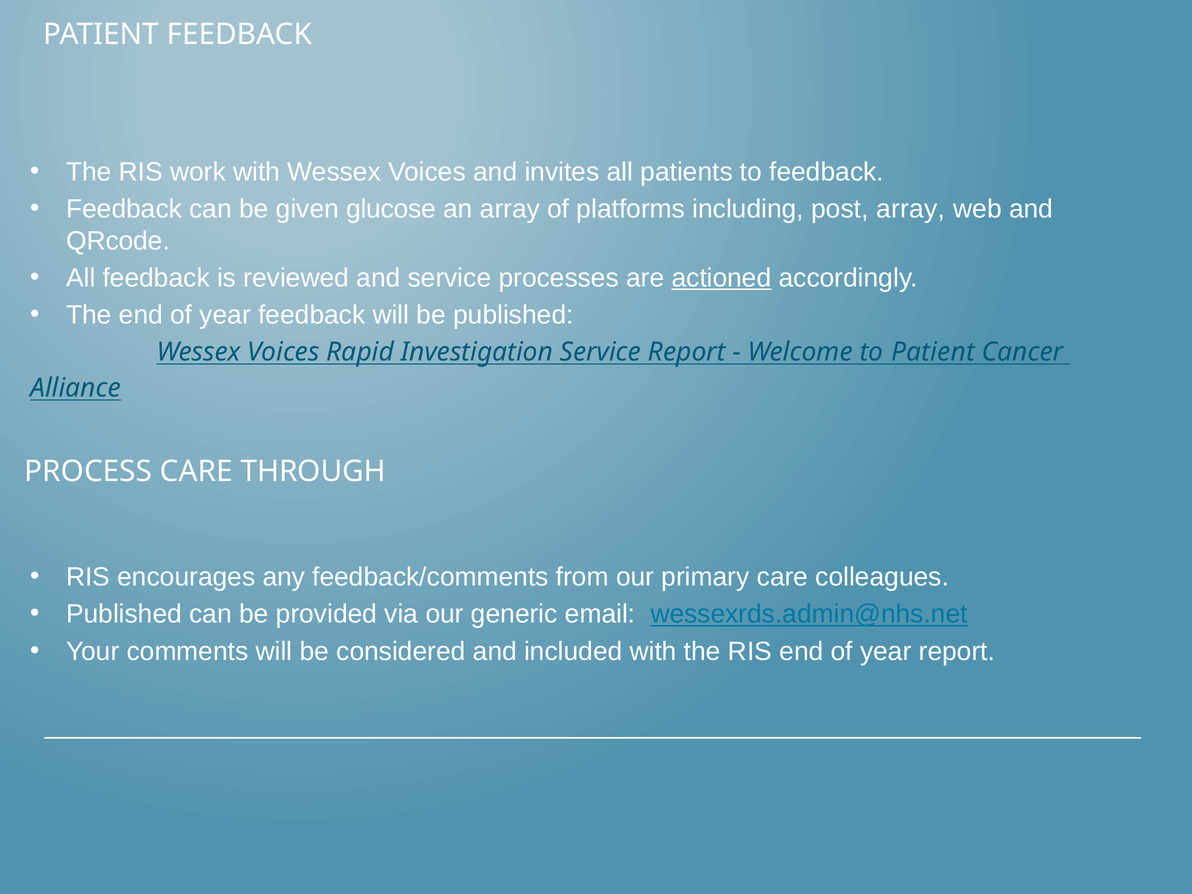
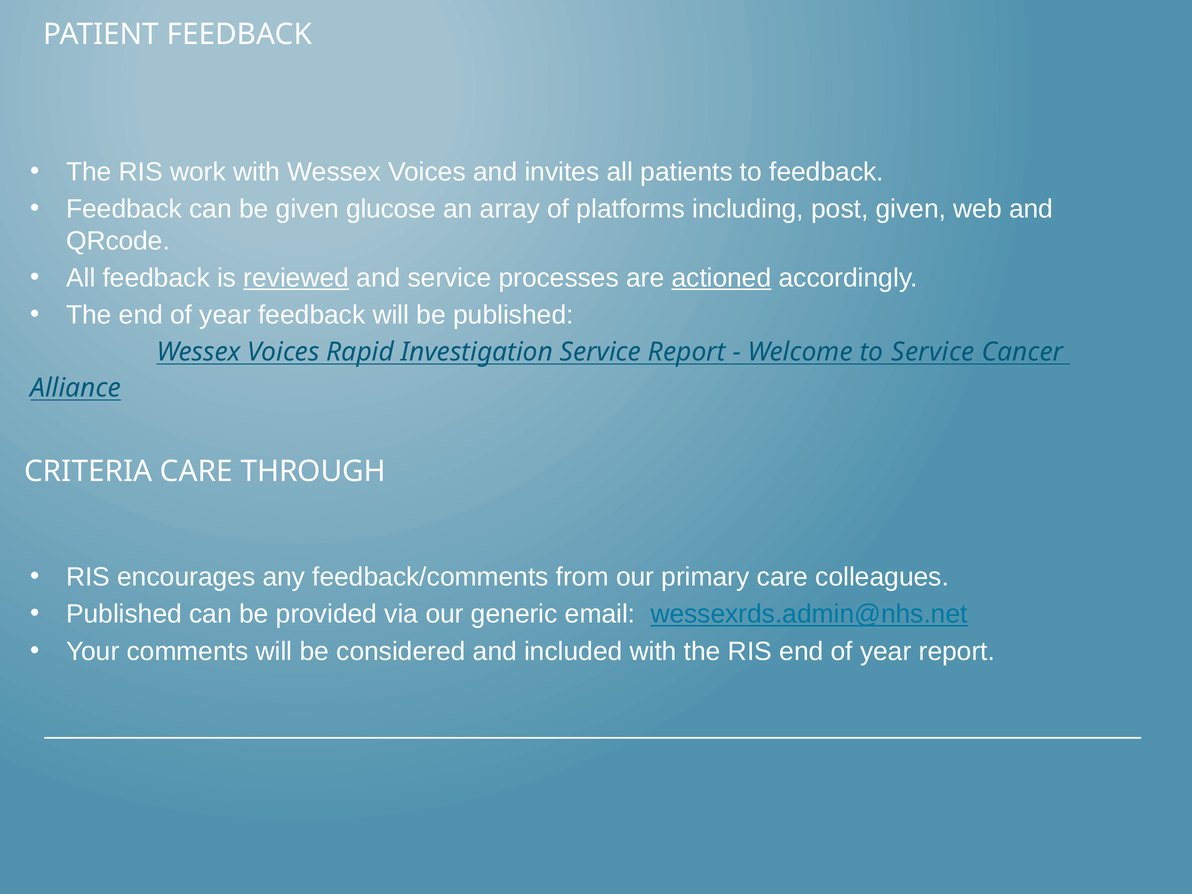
post array: array -> given
reviewed underline: none -> present
to Patient: Patient -> Service
PROCESS: PROCESS -> CRITERIA
